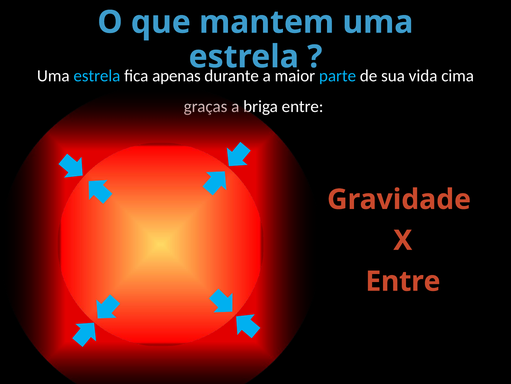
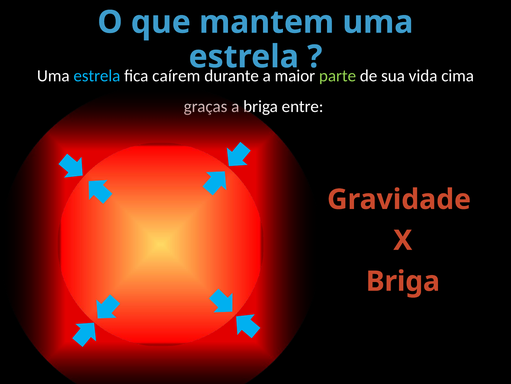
apenas: apenas -> caírem
parte colour: light blue -> light green
Entre at (403, 281): Entre -> Briga
